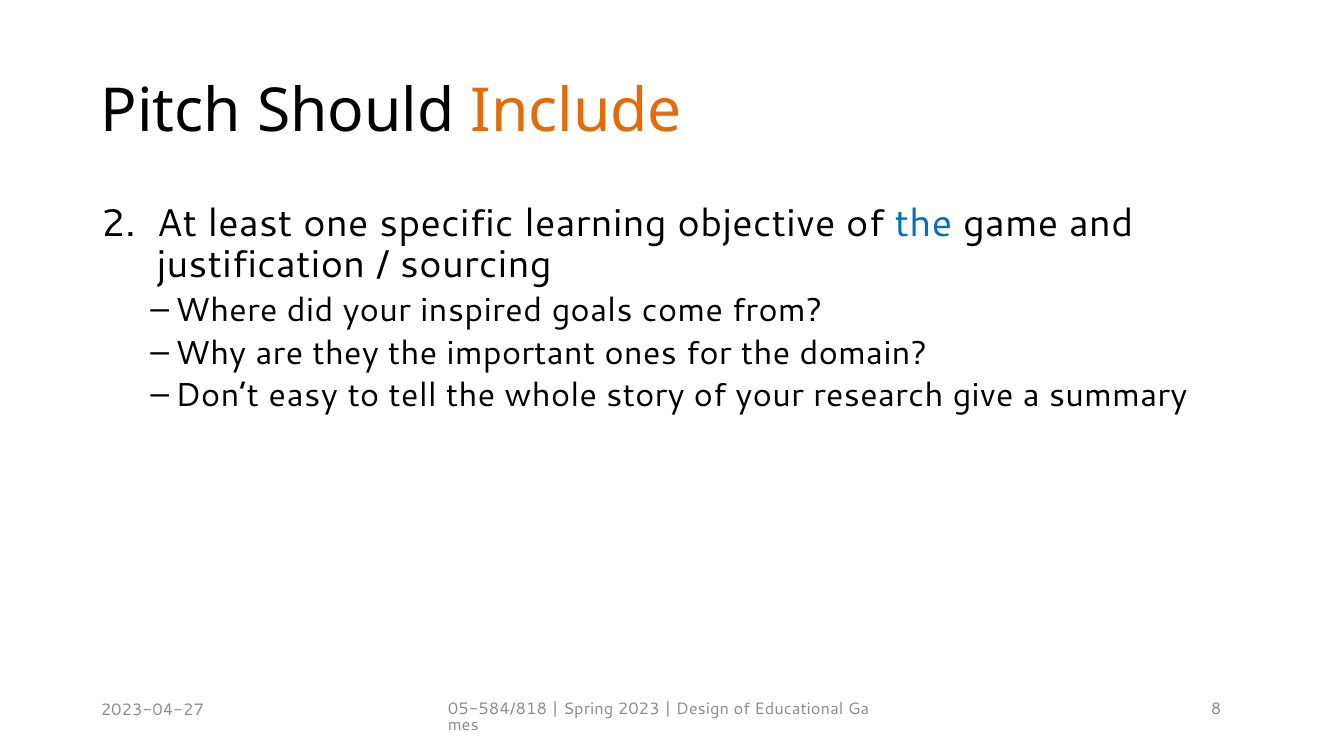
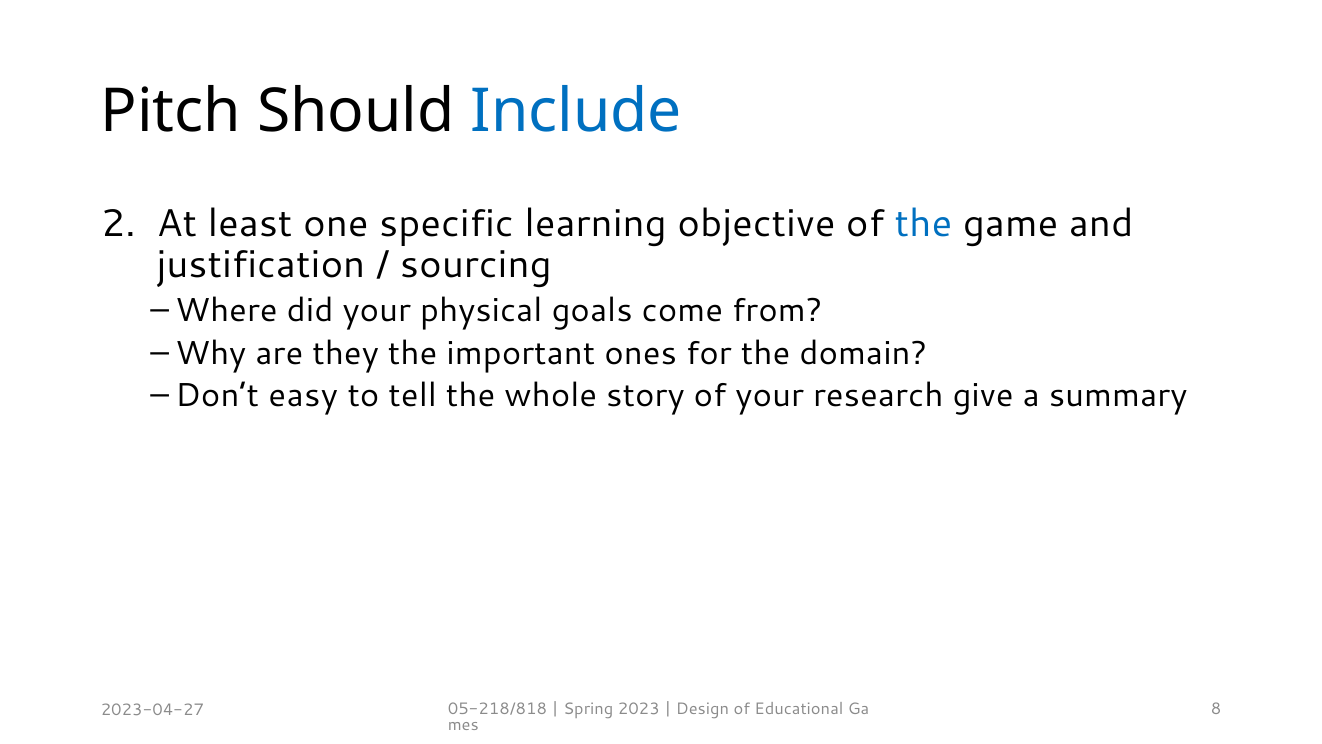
Include colour: orange -> blue
inspired: inspired -> physical
05-584/818: 05-584/818 -> 05-218/818
